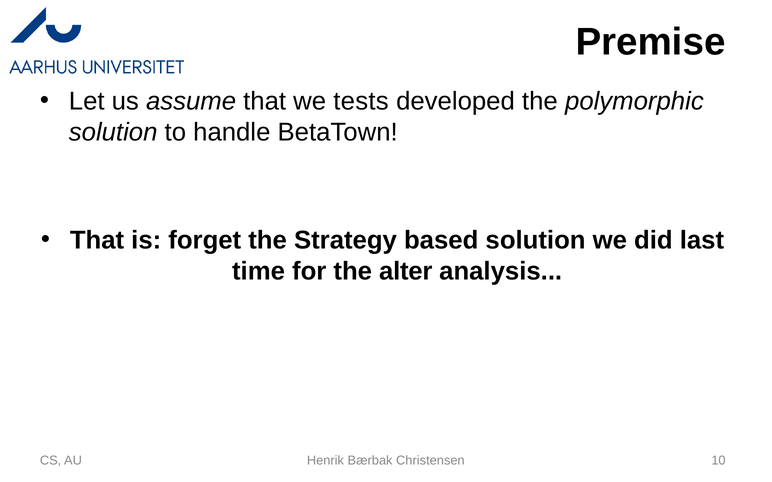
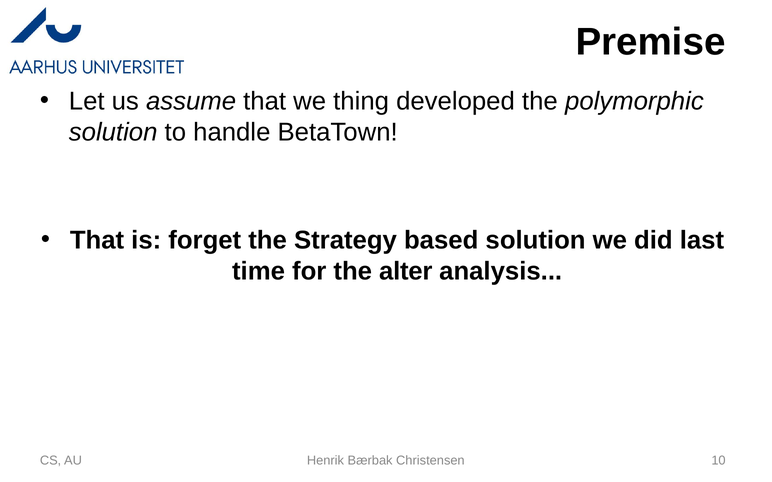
tests: tests -> thing
